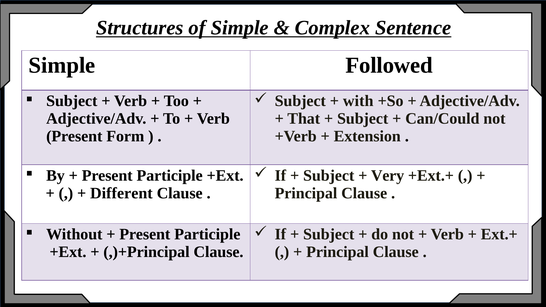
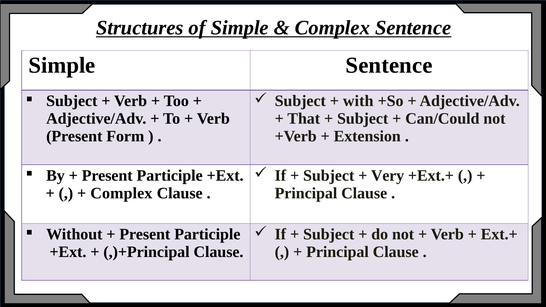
Simple Followed: Followed -> Sentence
Different at (121, 193): Different -> Complex
